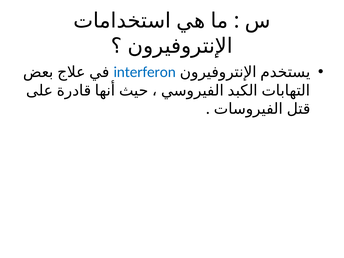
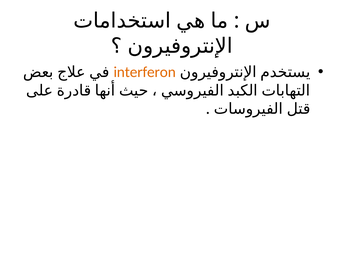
interferon colour: blue -> orange
